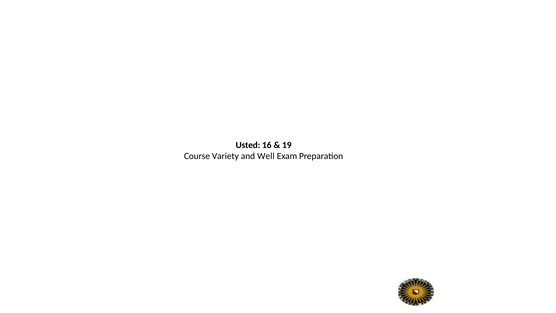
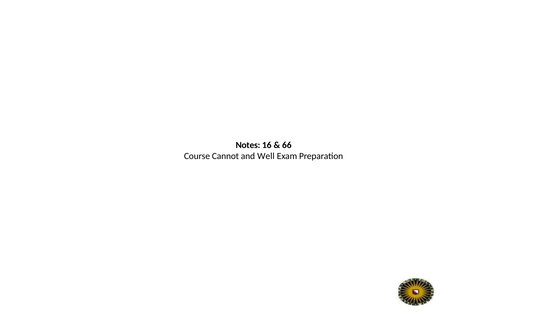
Usted: Usted -> Notes
19: 19 -> 66
Variety: Variety -> Cannot
